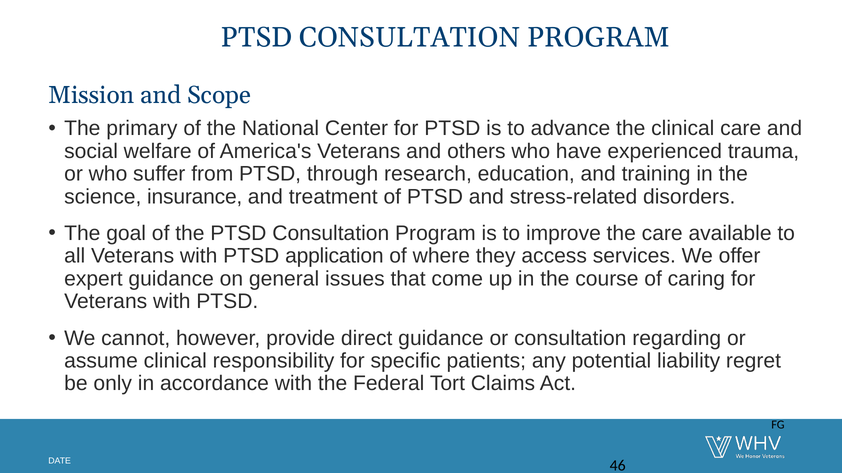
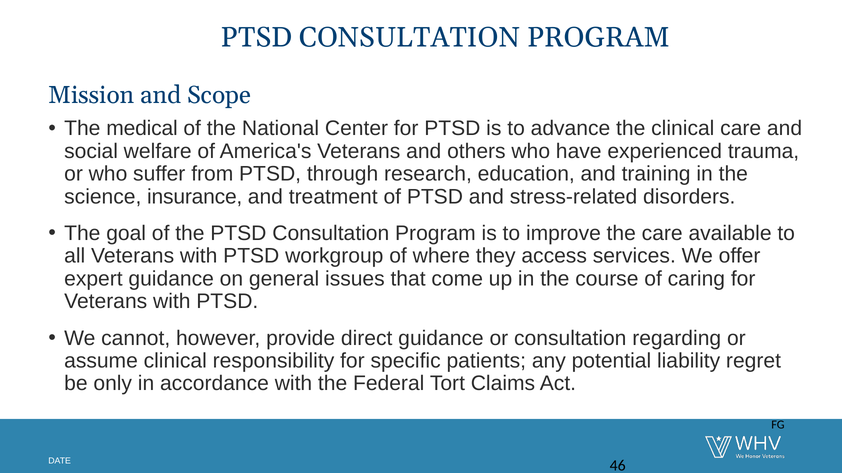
primary: primary -> medical
application: application -> workgroup
